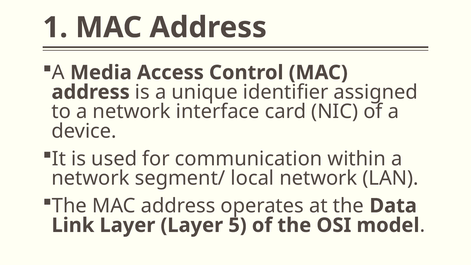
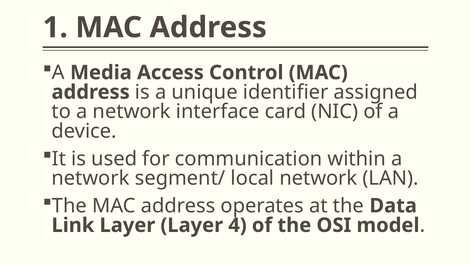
5: 5 -> 4
